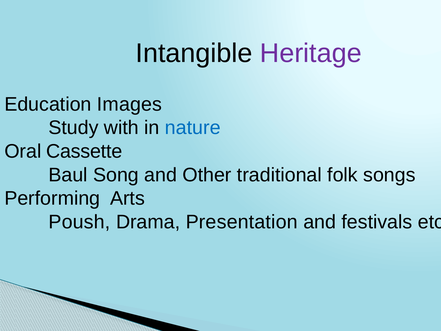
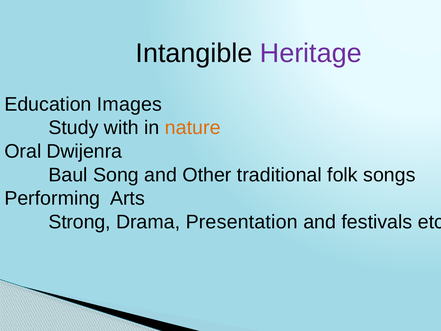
nature colour: blue -> orange
Cassette: Cassette -> Dwijenra
Poush: Poush -> Strong
